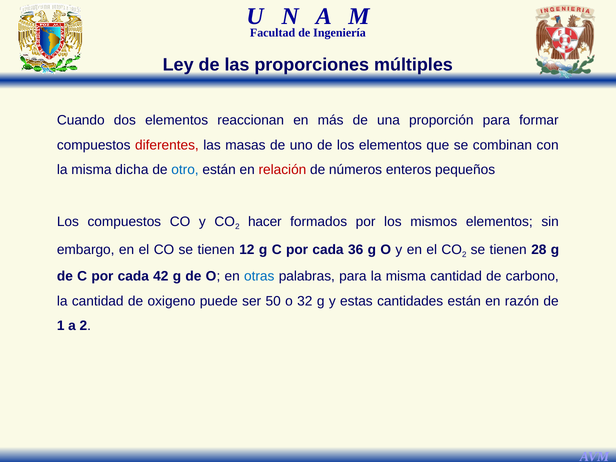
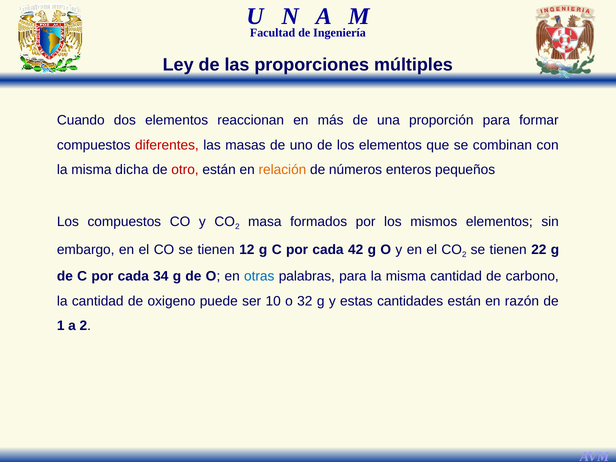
otro colour: blue -> red
relación colour: red -> orange
hacer: hacer -> masa
36: 36 -> 42
28: 28 -> 22
42: 42 -> 34
50: 50 -> 10
